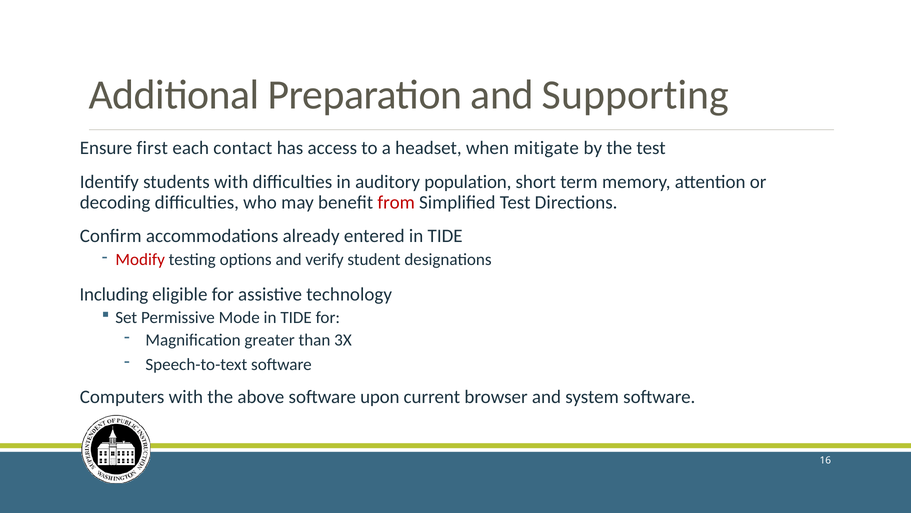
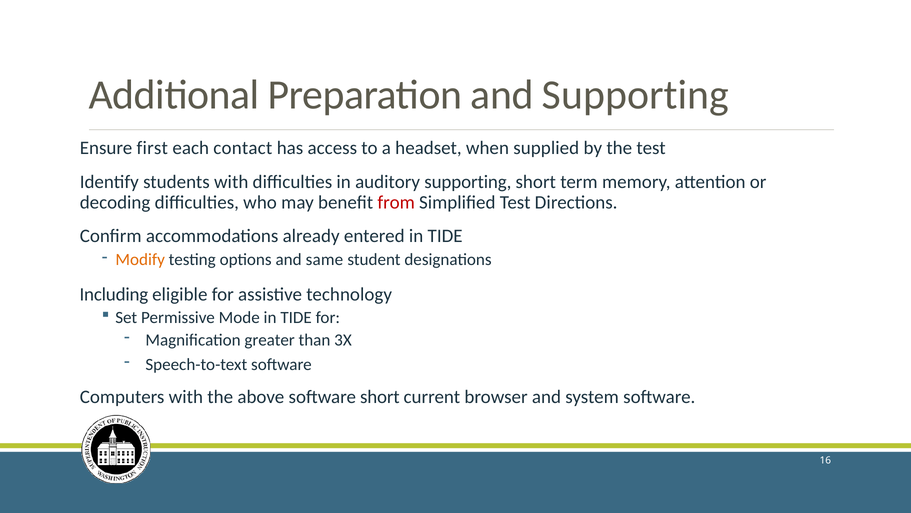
mitigate: mitigate -> supplied
auditory population: population -> supporting
Modify colour: red -> orange
verify: verify -> same
software upon: upon -> short
